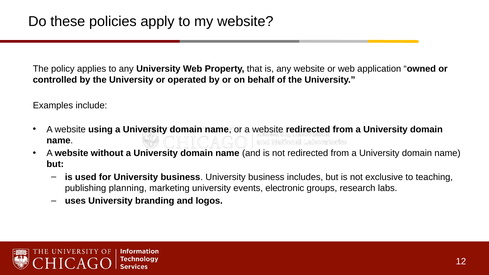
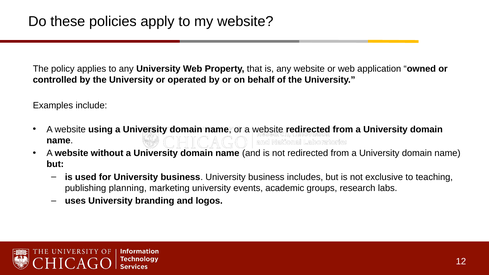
electronic: electronic -> academic
